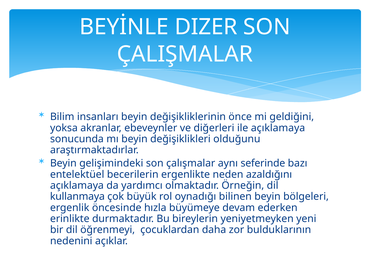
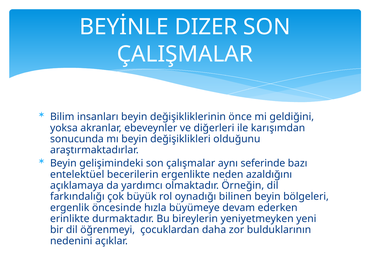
ile açıklamaya: açıklamaya -> karışımdan
kullanmaya: kullanmaya -> farkındalığı
